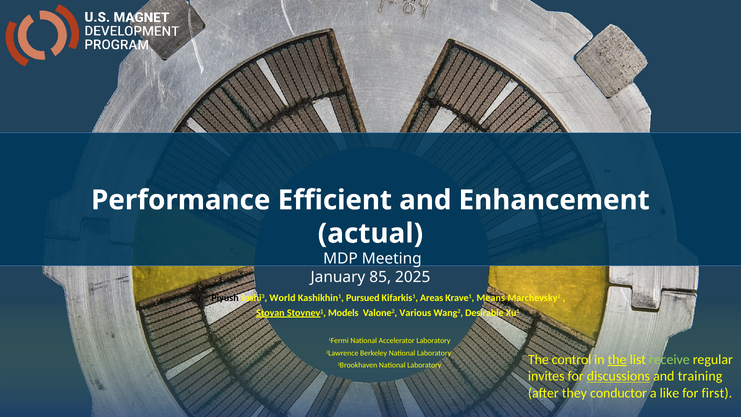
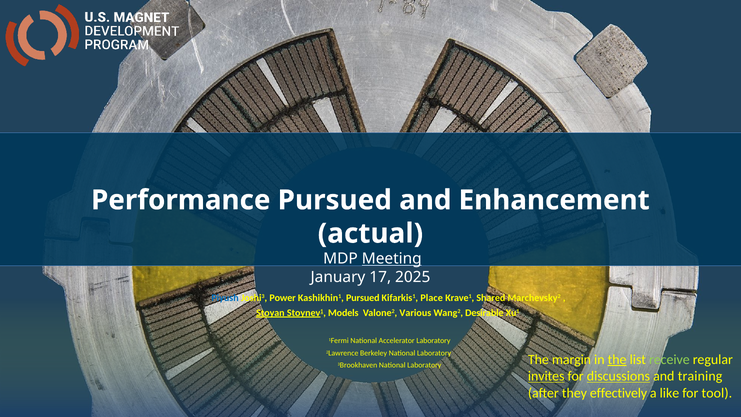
Performance Efficient: Efficient -> Pursued
Meeting underline: none -> present
85: 85 -> 17
Piyush colour: black -> blue
World: World -> Power
Areas: Areas -> Place
Means: Means -> Shared
control: control -> margin
invites underline: none -> present
conductor: conductor -> effectively
first: first -> tool
